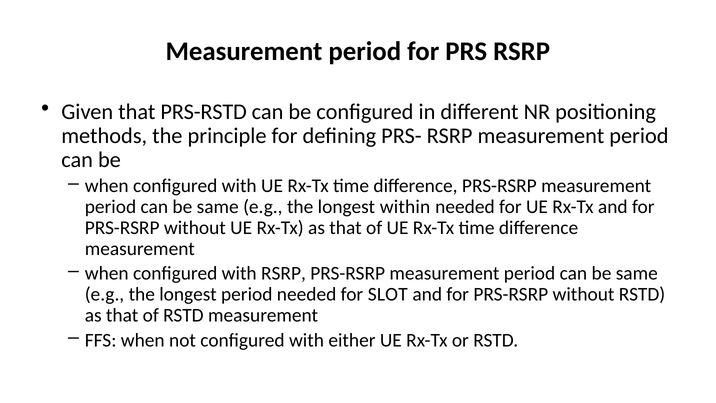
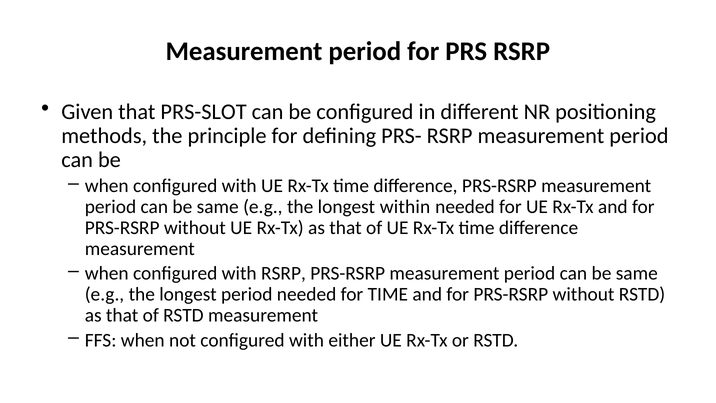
PRS-RSTD: PRS-RSTD -> PRS-SLOT
for SLOT: SLOT -> TIME
